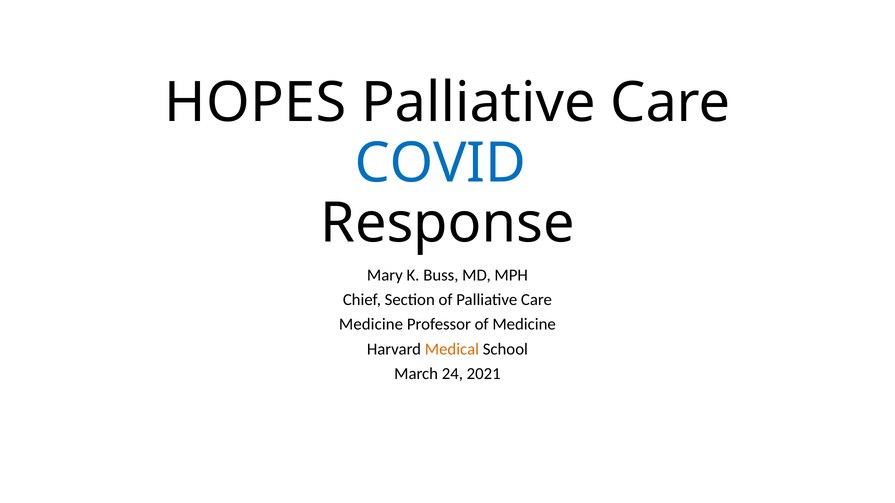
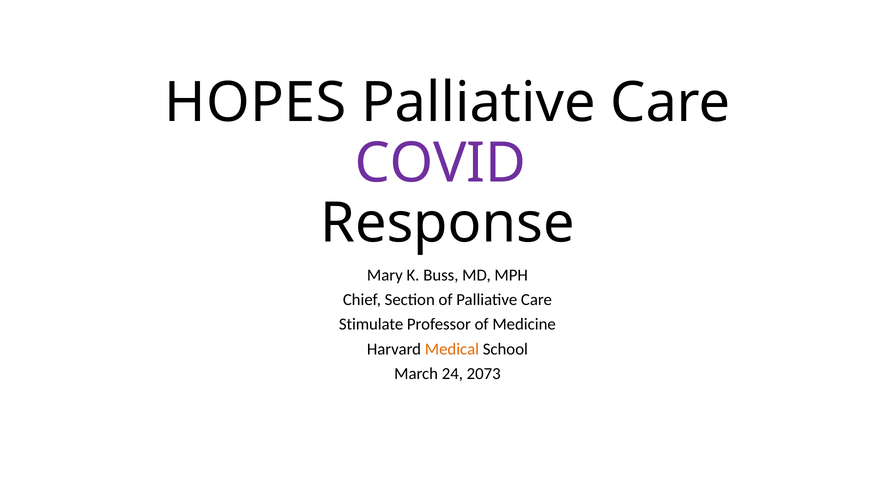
COVID colour: blue -> purple
Medicine at (371, 325): Medicine -> Stimulate
2021: 2021 -> 2073
